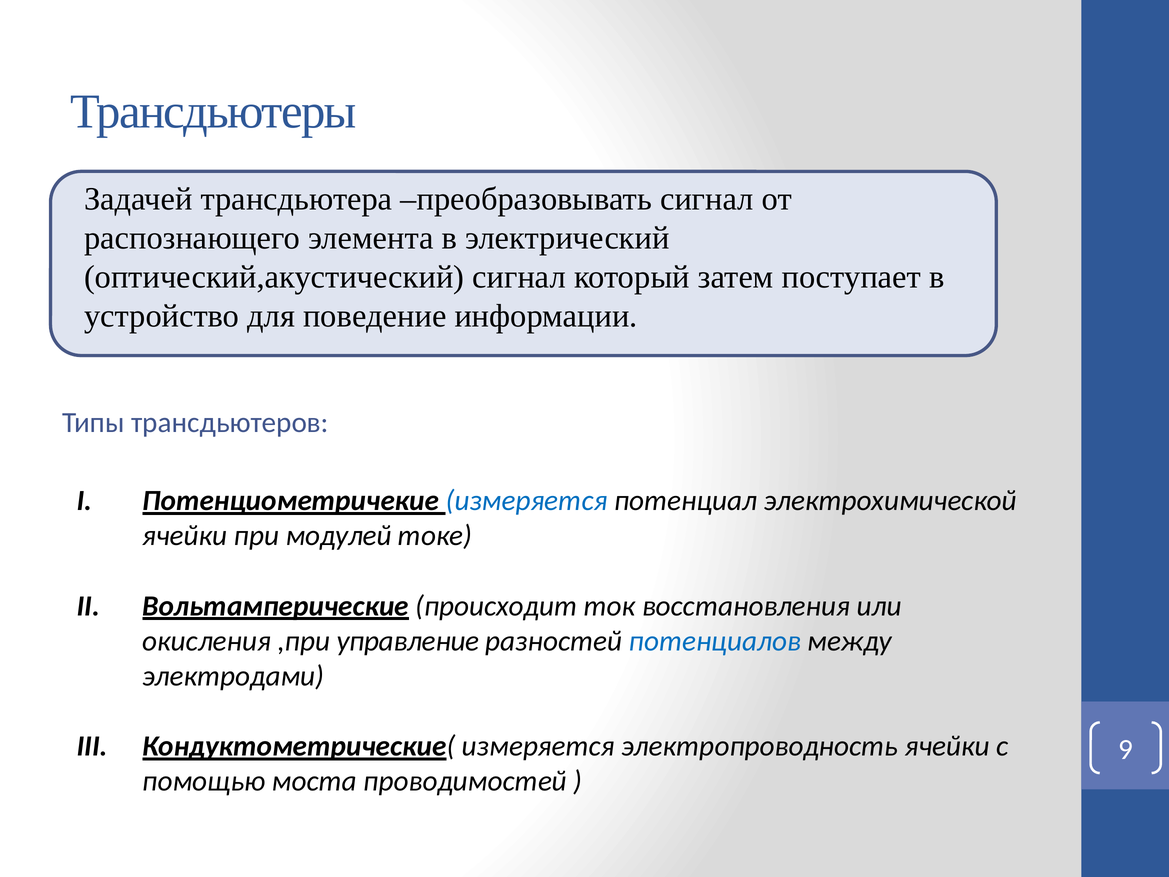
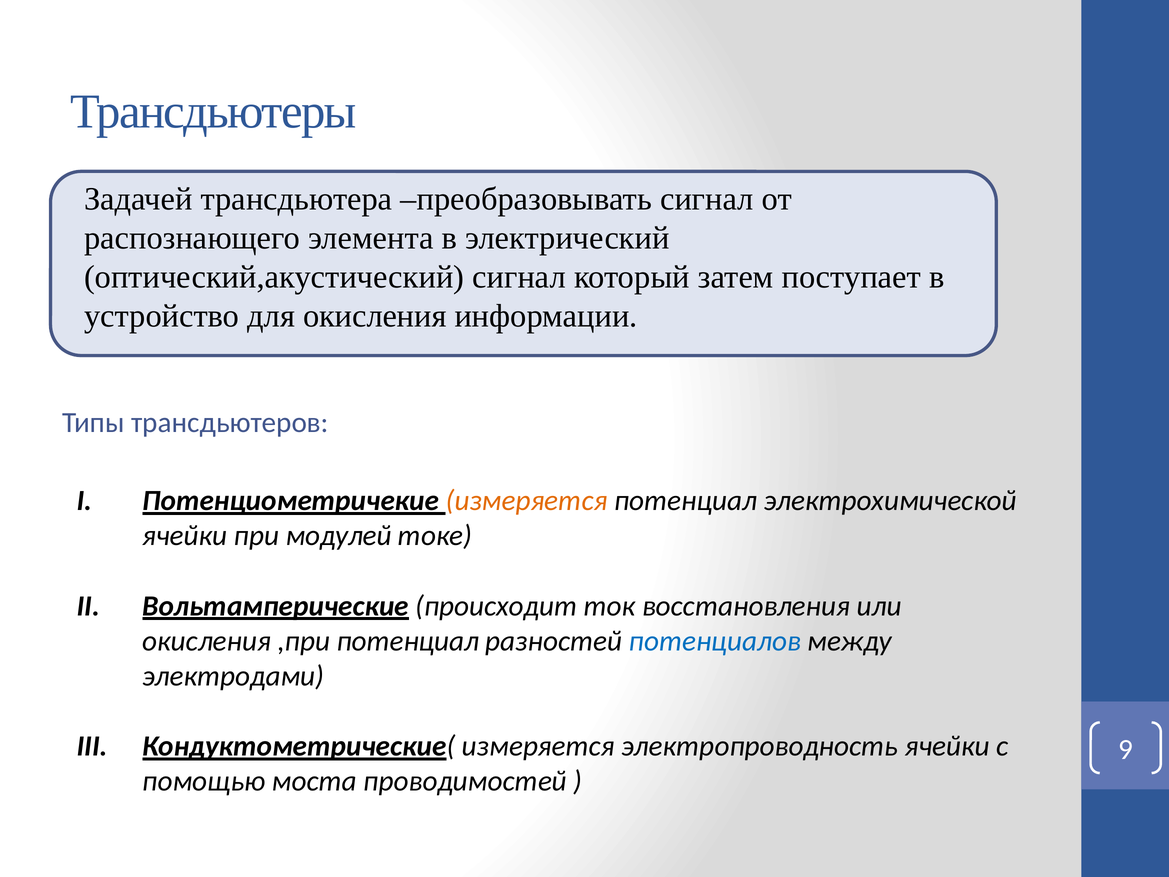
для поведение: поведение -> окисления
измеряется at (527, 500) colour: blue -> orange
,при управление: управление -> потенциал
